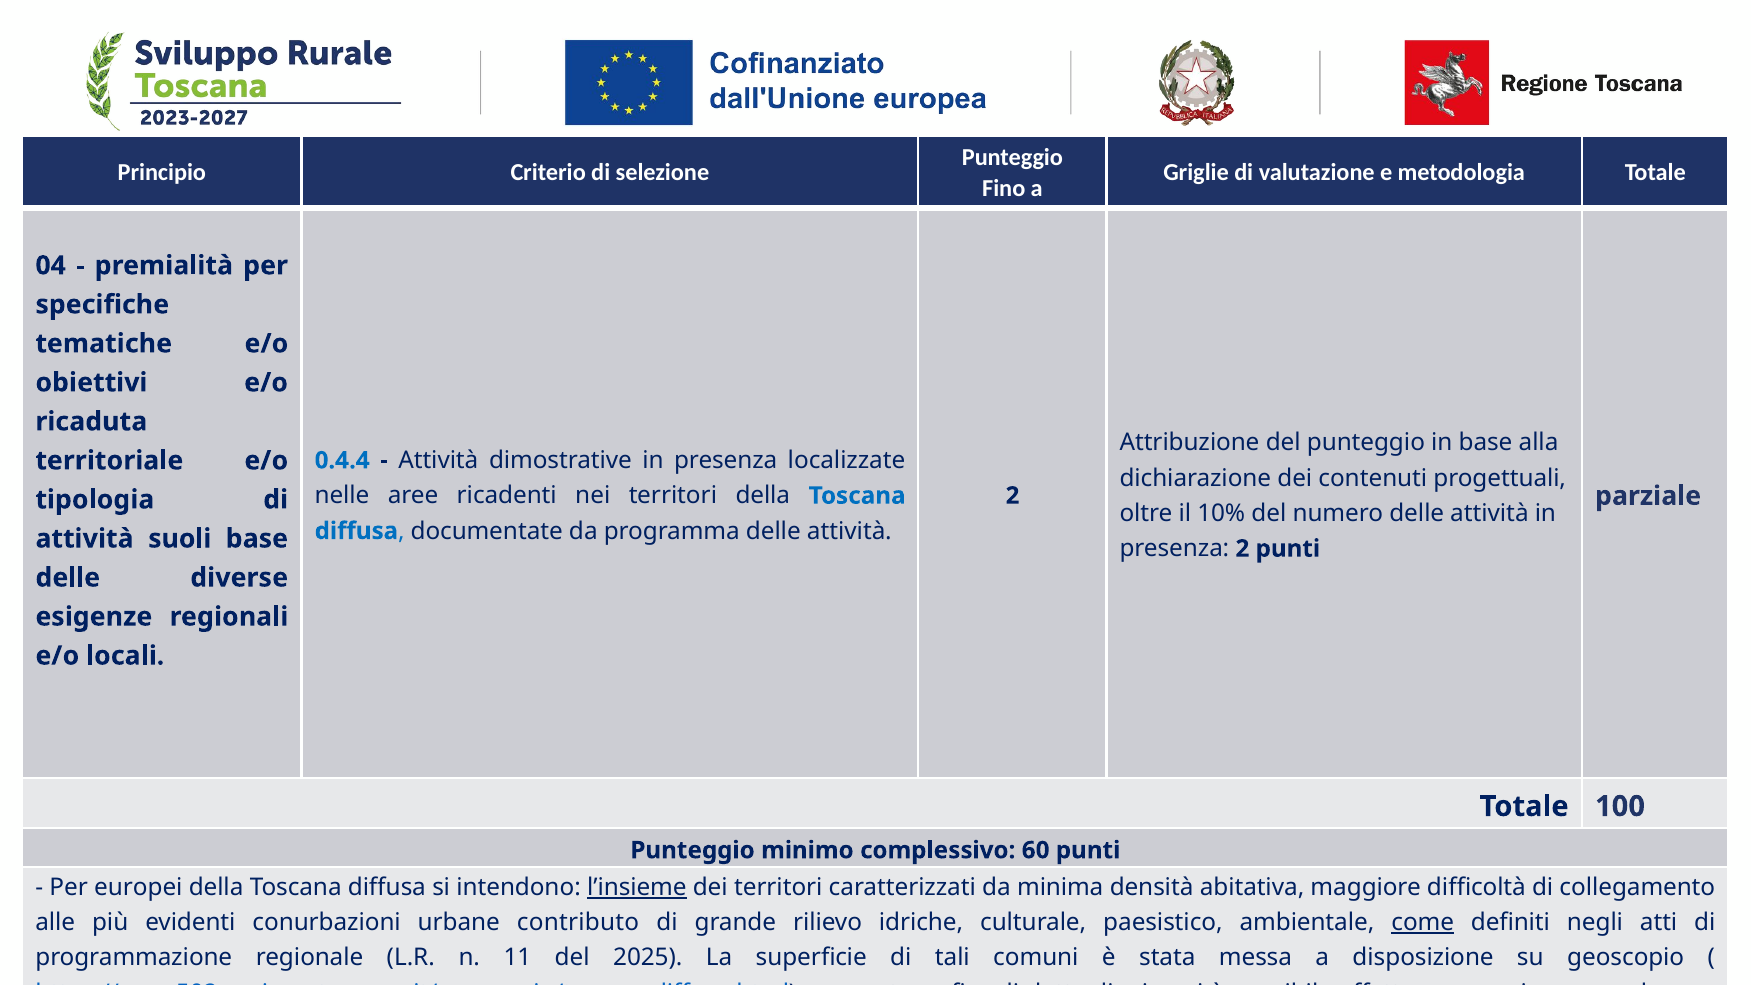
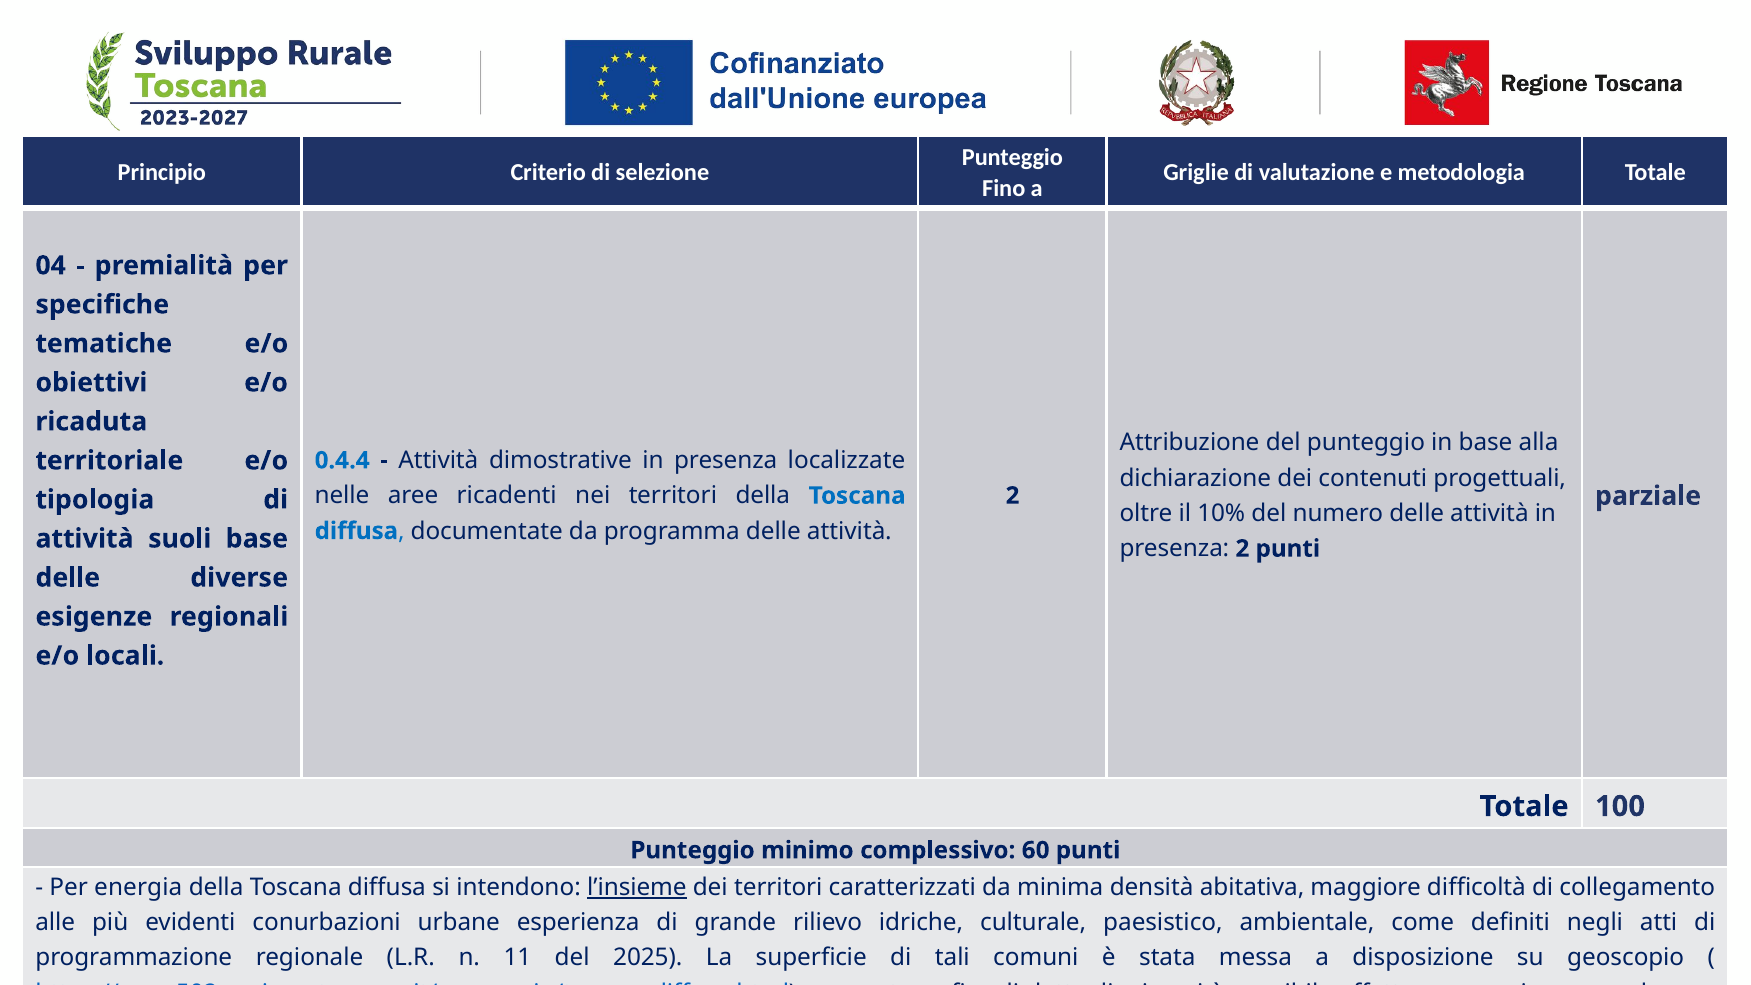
europei: europei -> energia
contributo: contributo -> esperienza
come underline: present -> none
